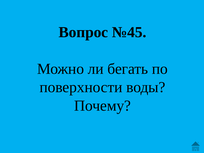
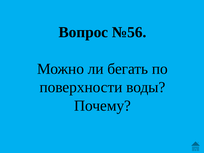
№45: №45 -> №56
